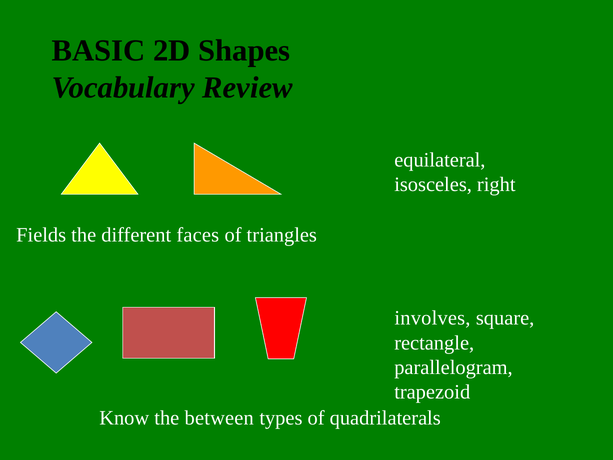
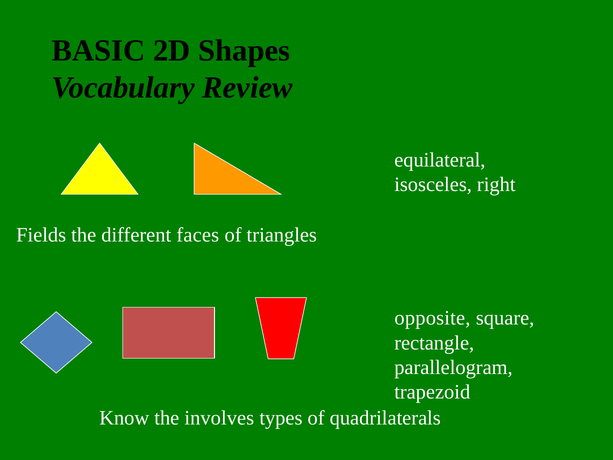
involves: involves -> opposite
between: between -> involves
